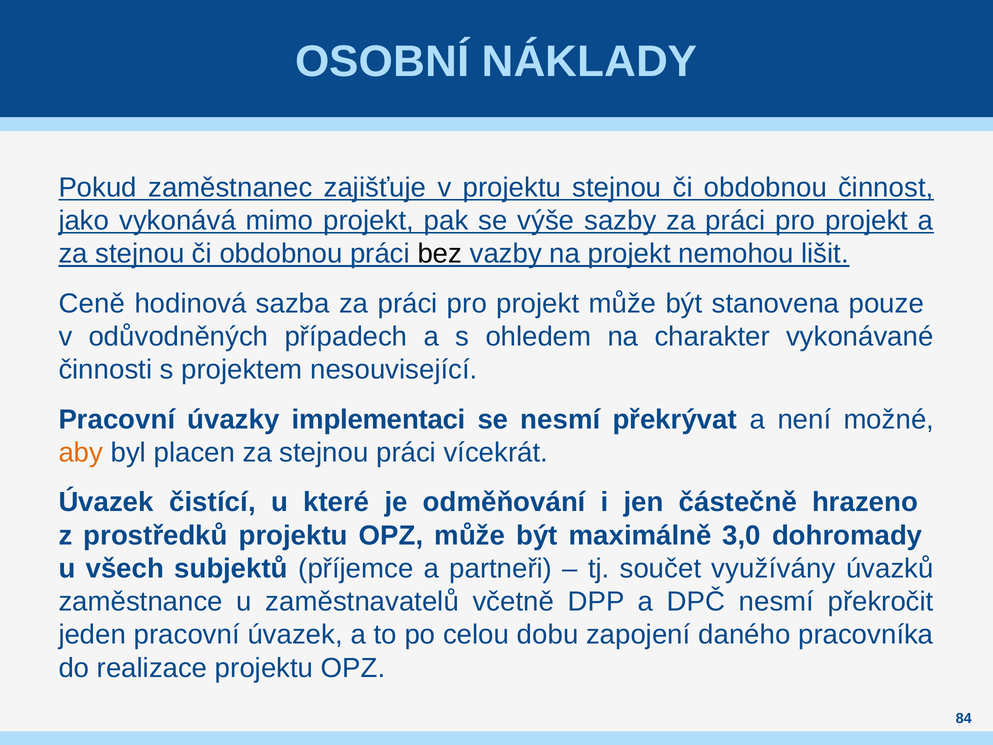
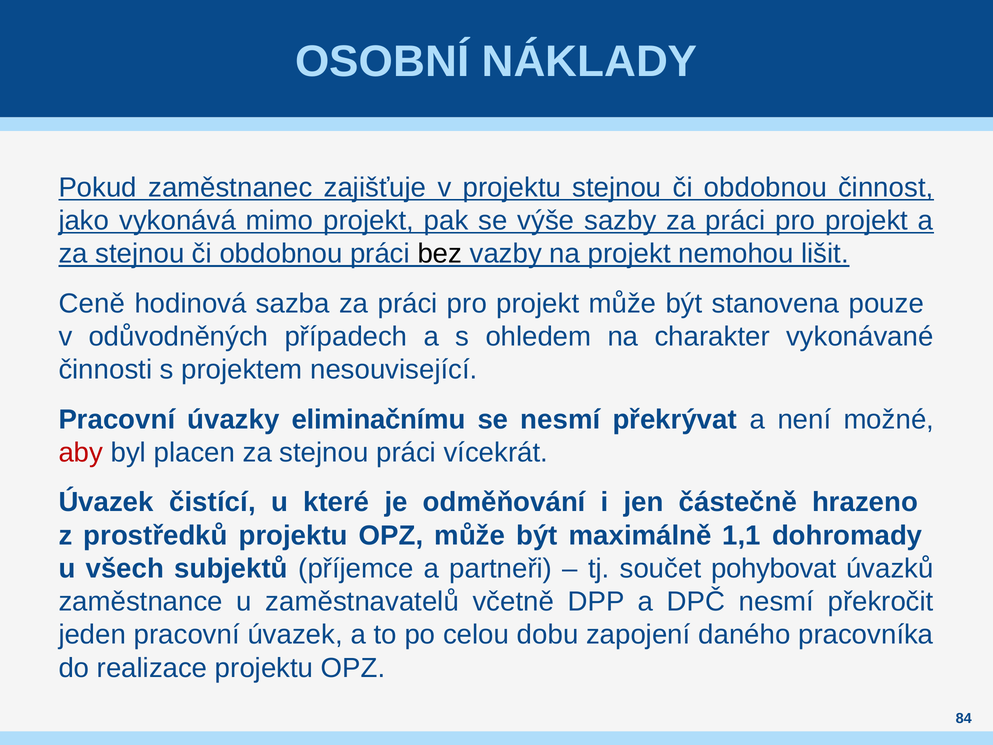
implementaci: implementaci -> eliminačnímu
aby colour: orange -> red
3,0: 3,0 -> 1,1
využívány: využívány -> pohybovat
